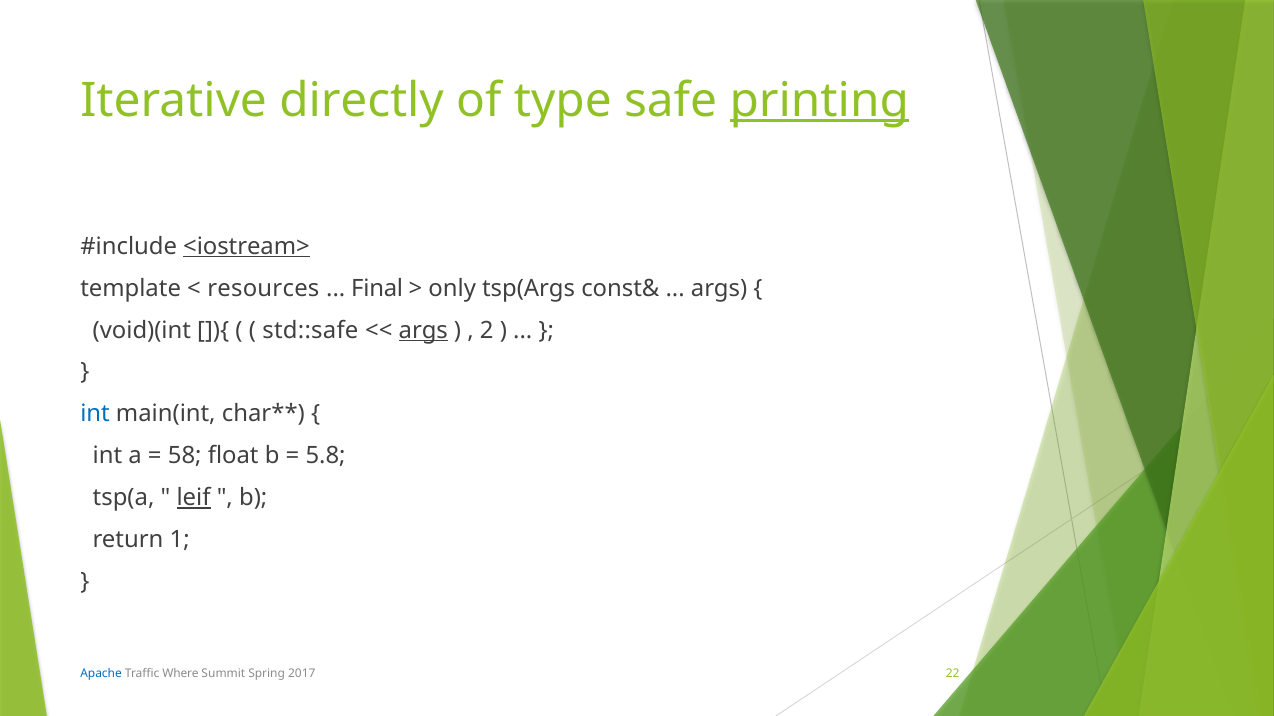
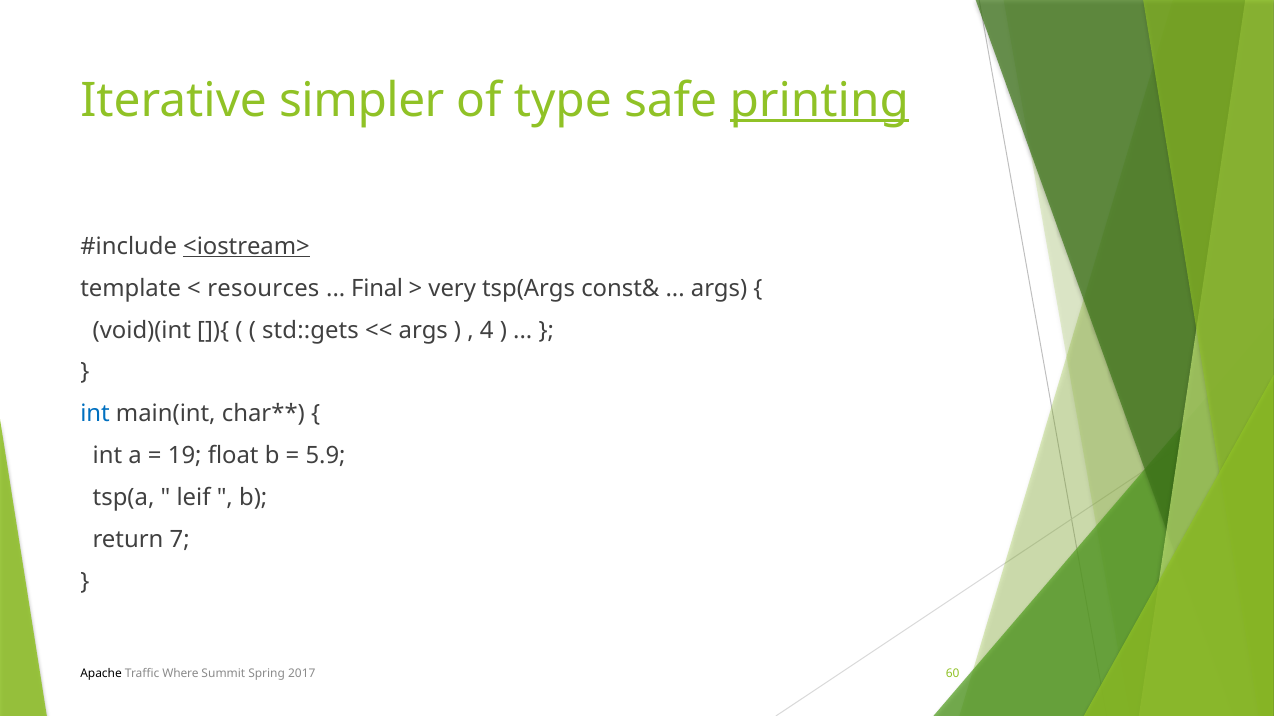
directly: directly -> simpler
only: only -> very
std::safe: std::safe -> std::gets
args at (423, 330) underline: present -> none
2: 2 -> 4
58: 58 -> 19
5.8: 5.8 -> 5.9
leif underline: present -> none
1: 1 -> 7
Apache colour: blue -> black
22: 22 -> 60
